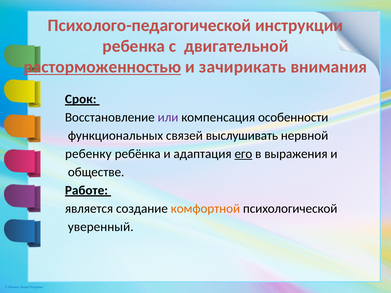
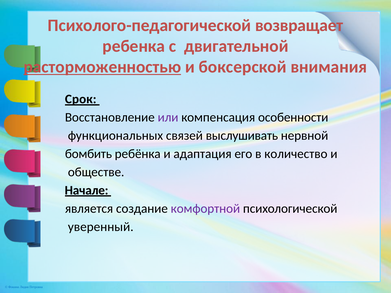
инструкции: инструкции -> возвращает
зачирикать: зачирикать -> боксерской
ребенку: ребенку -> бомбить
его underline: present -> none
выражения: выражения -> количество
Работе: Работе -> Начале
комфортной colour: orange -> purple
